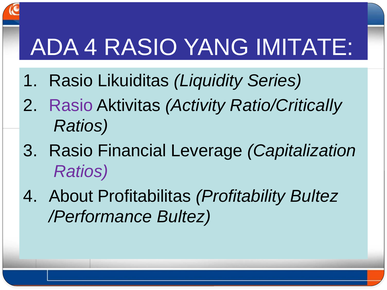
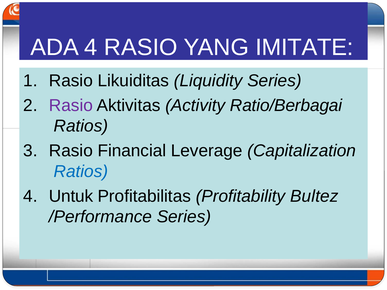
Ratio/Critically: Ratio/Critically -> Ratio/Berbagai
Ratios at (81, 172) colour: purple -> blue
About: About -> Untuk
/Performance Bultez: Bultez -> Series
